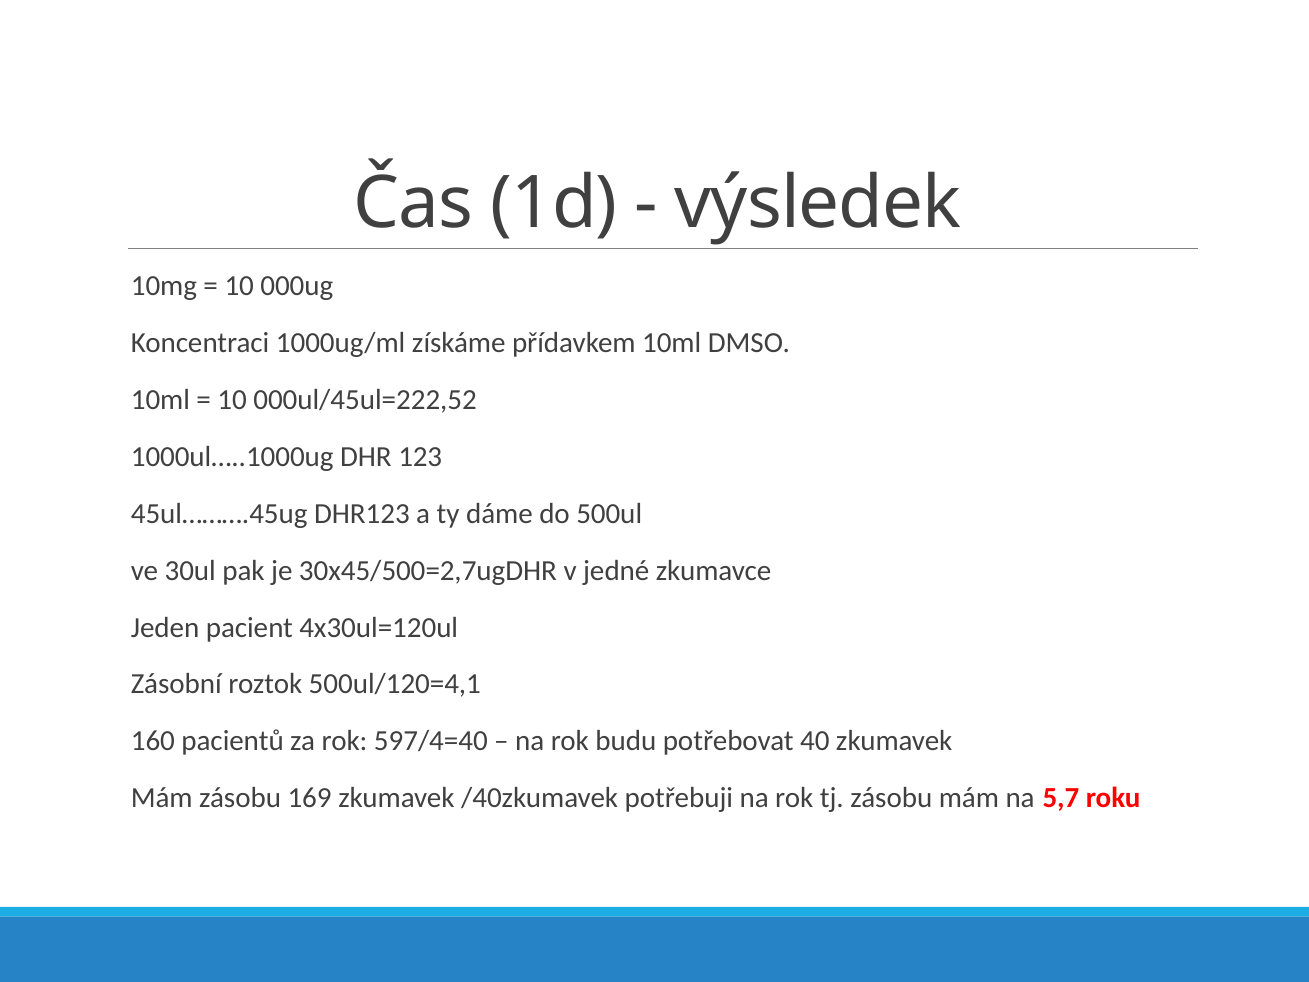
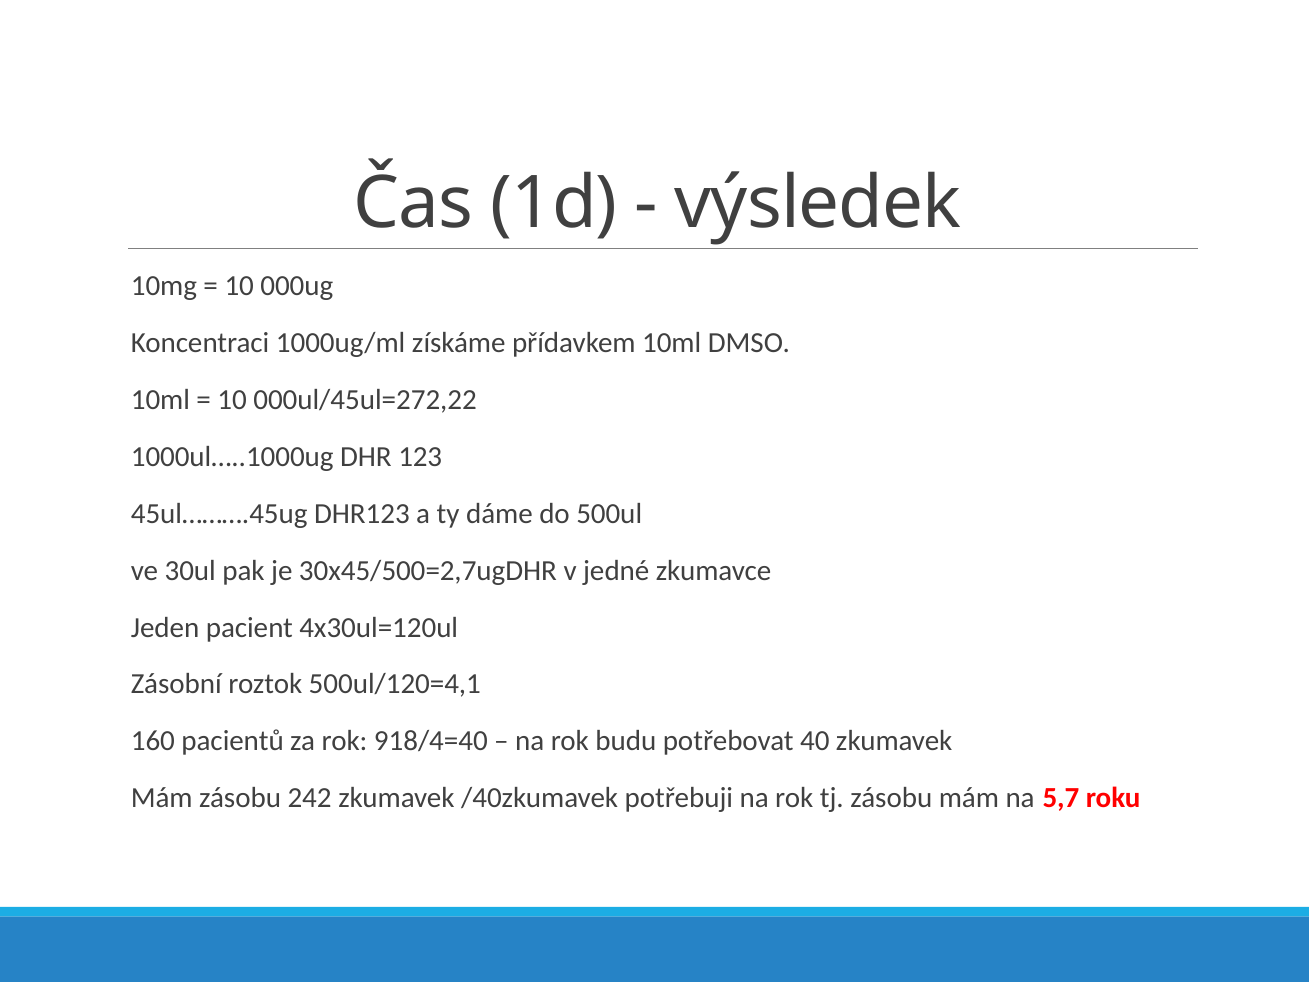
000ul/45ul=222,52: 000ul/45ul=222,52 -> 000ul/45ul=272,22
597/4=40: 597/4=40 -> 918/4=40
169: 169 -> 242
